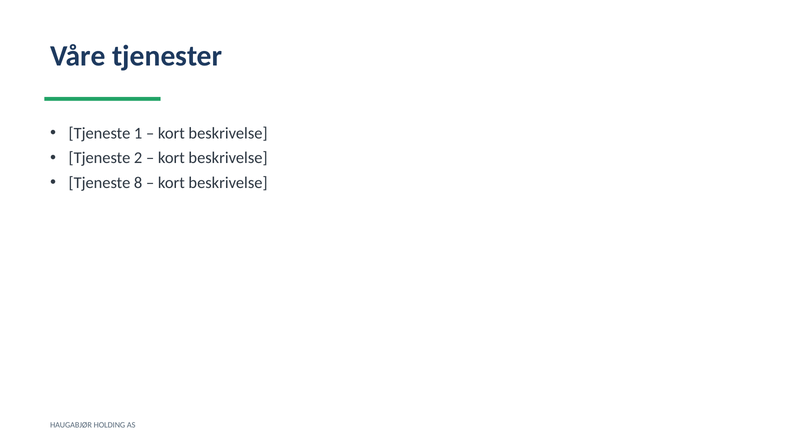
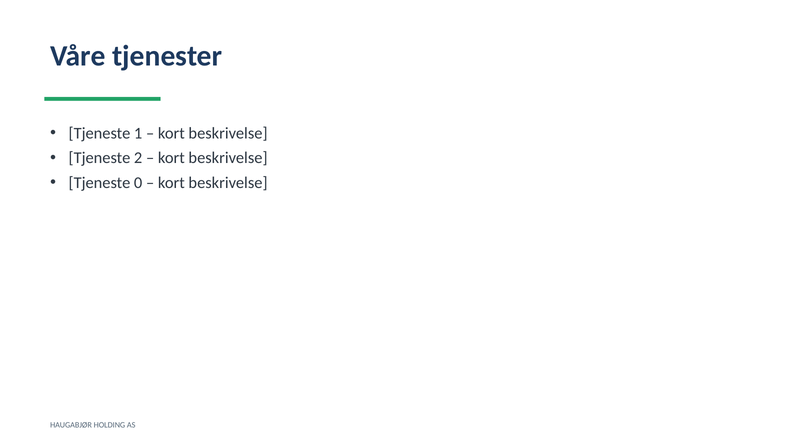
8: 8 -> 0
